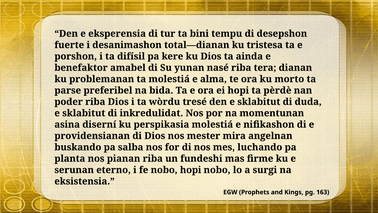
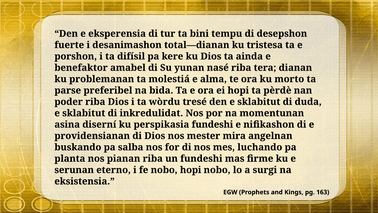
perspikasia molestiá: molestiá -> fundeshi
